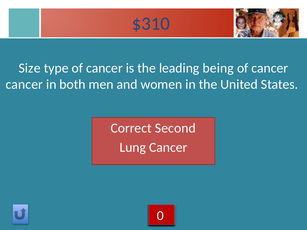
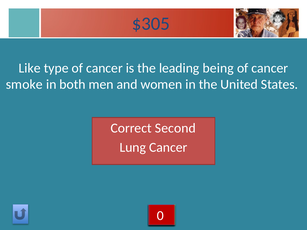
$310: $310 -> $305
Size: Size -> Like
cancer at (24, 85): cancer -> smoke
